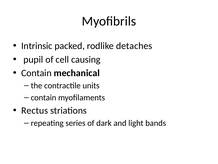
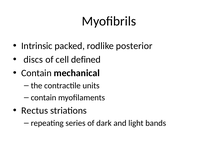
detaches: detaches -> posterior
pupil: pupil -> discs
causing: causing -> defined
